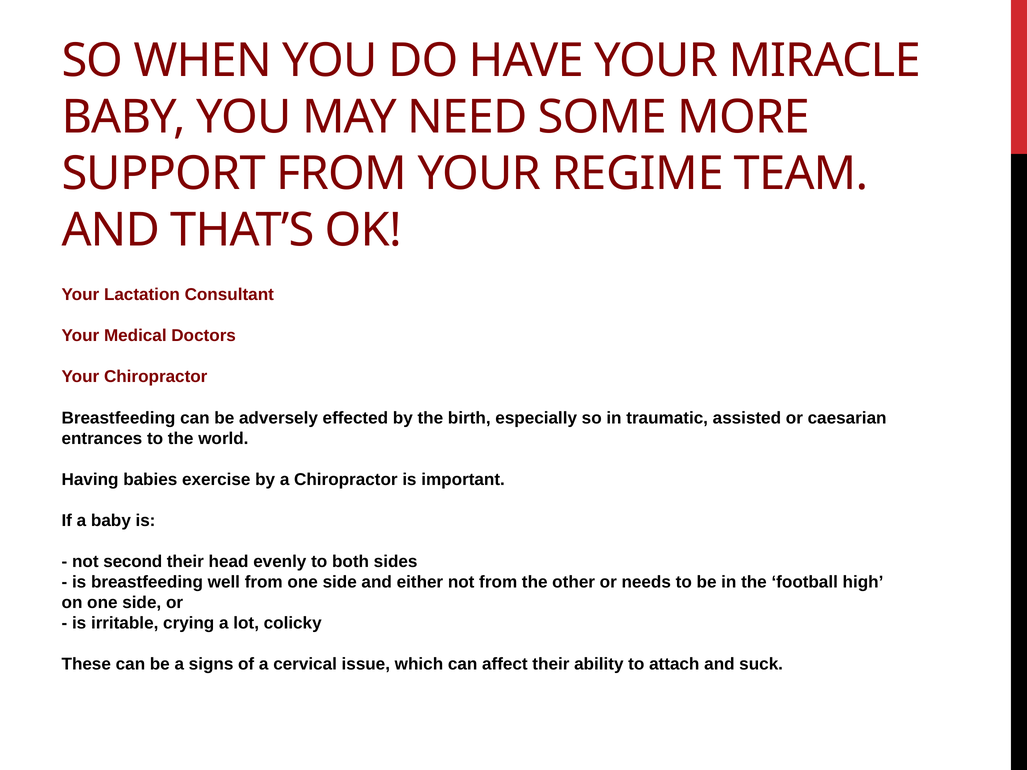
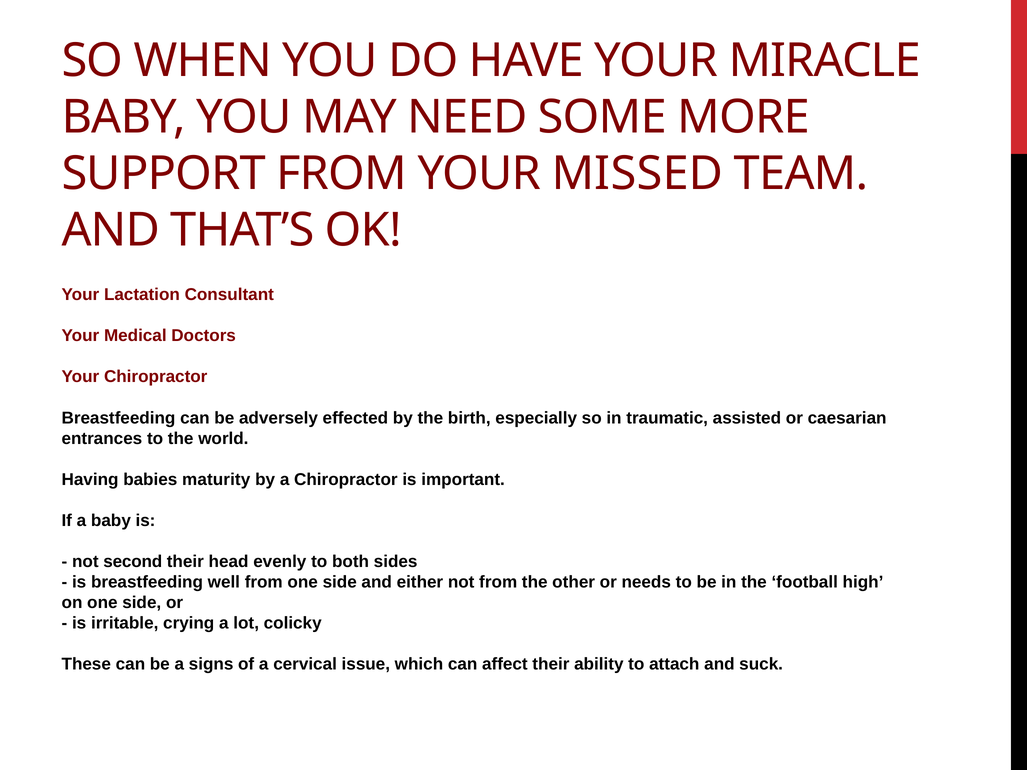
REGIME: REGIME -> MISSED
exercise: exercise -> maturity
